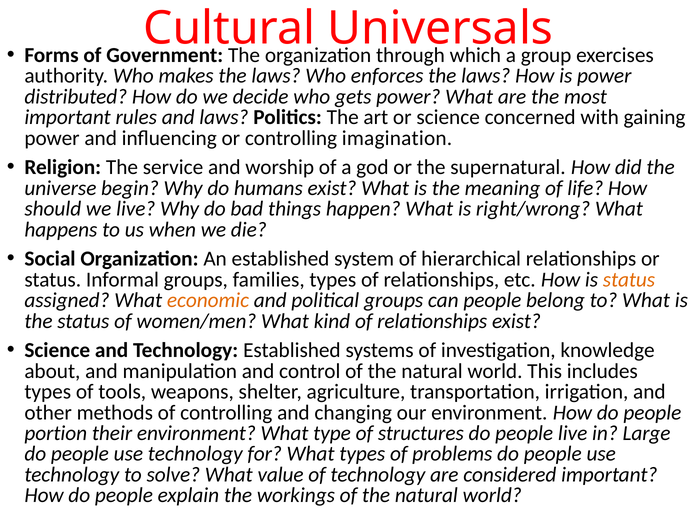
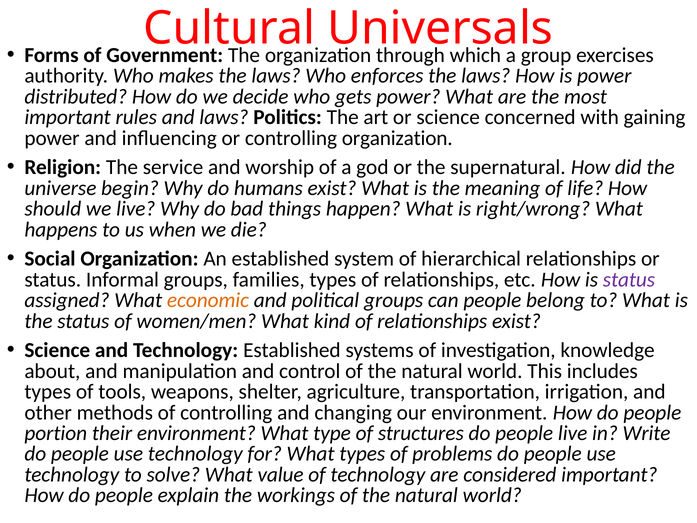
controlling imagination: imagination -> organization
status at (629, 280) colour: orange -> purple
Large: Large -> Write
